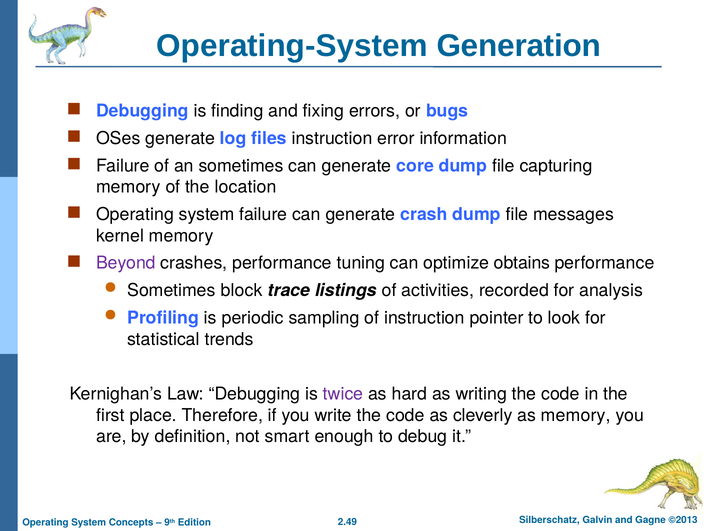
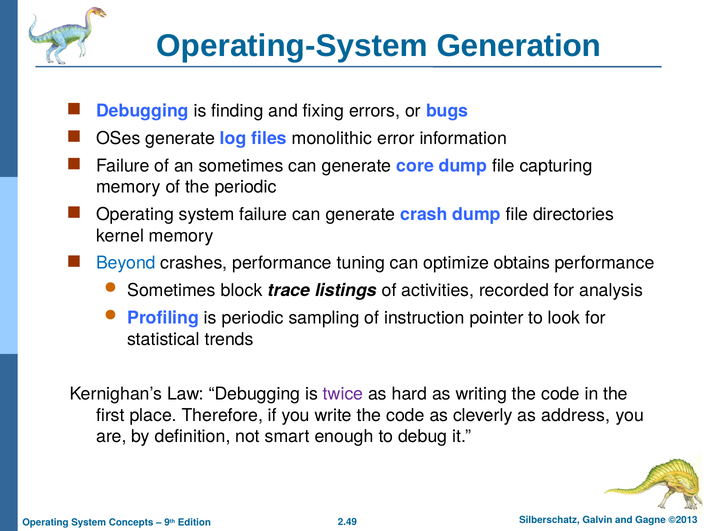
files instruction: instruction -> monolithic
the location: location -> periodic
messages: messages -> directories
Beyond colour: purple -> blue
as memory: memory -> address
